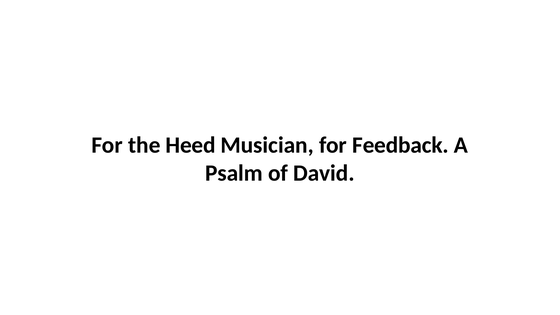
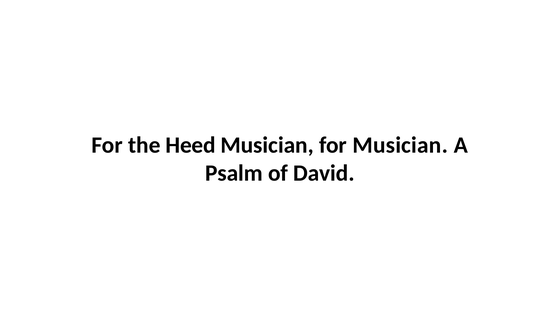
for Feedback: Feedback -> Musician
